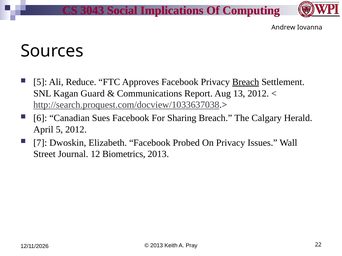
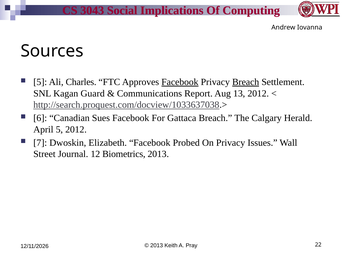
Reduce: Reduce -> Charles
Facebook at (180, 82) underline: none -> present
Sharing: Sharing -> Gattaca
